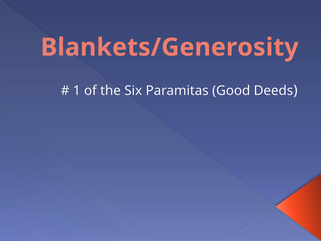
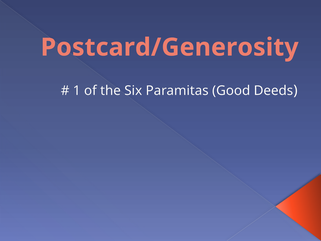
Blankets/Generosity: Blankets/Generosity -> Postcard/Generosity
